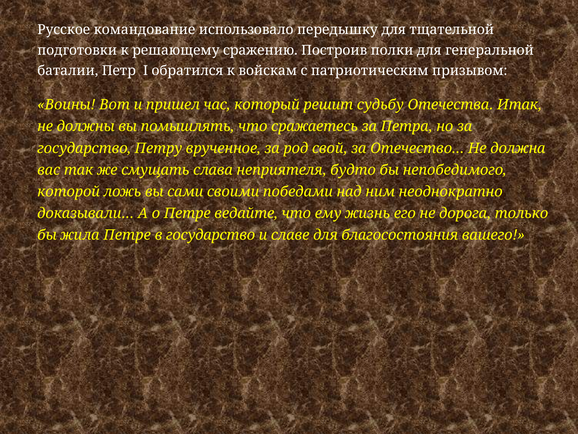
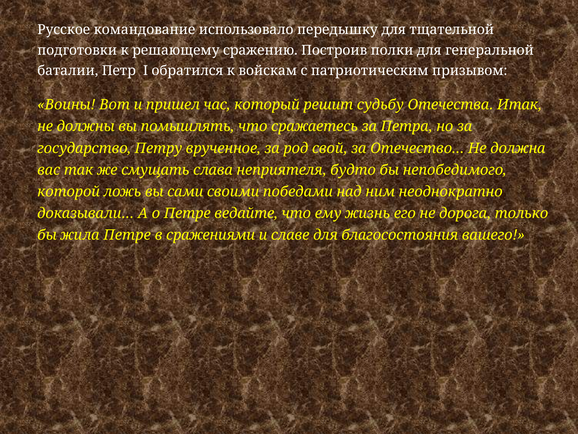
в государство: государство -> сражениями
